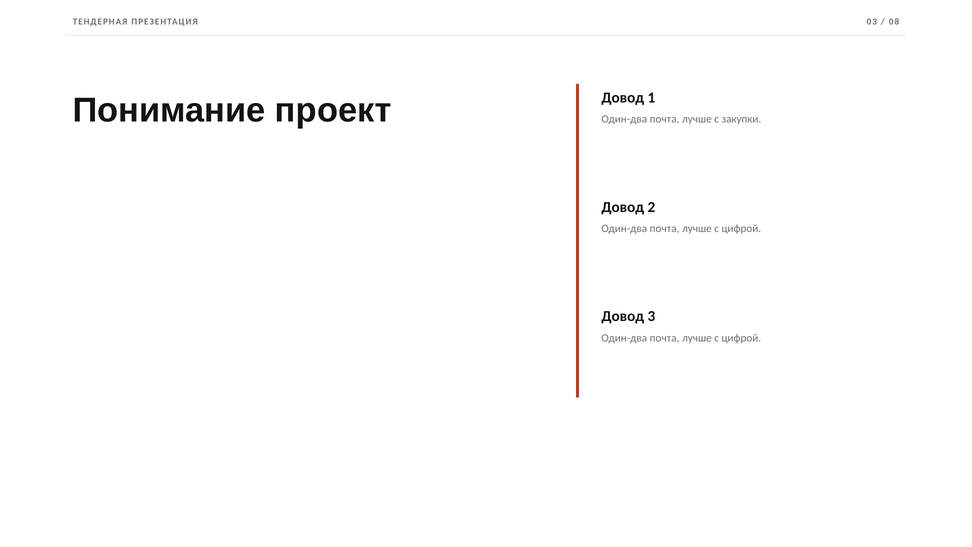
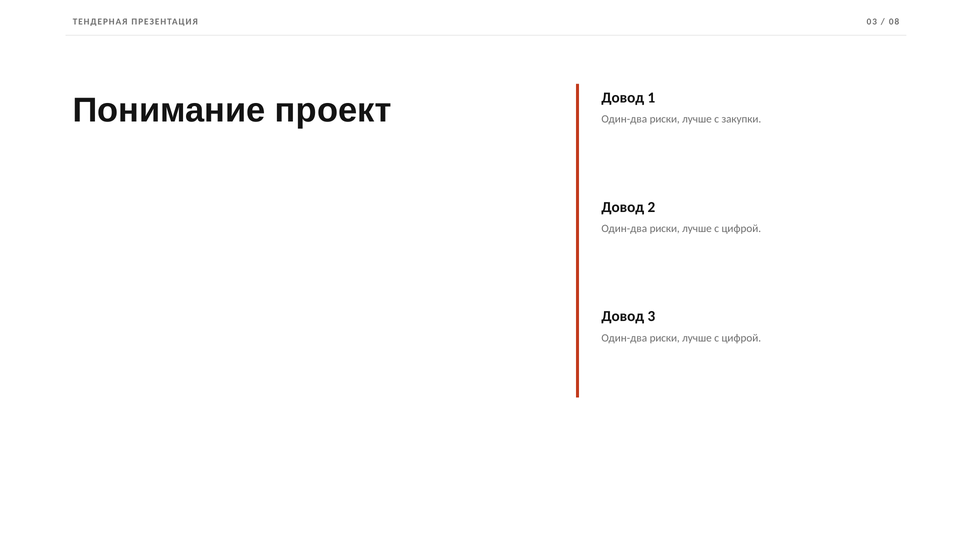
почта at (665, 119): почта -> риски
почта at (665, 228): почта -> риски
почта at (665, 338): почта -> риски
